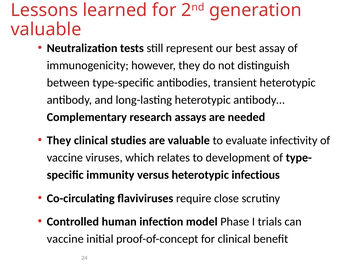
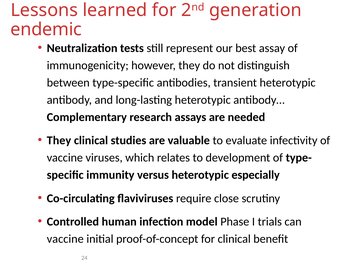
valuable at (46, 30): valuable -> endemic
infectious: infectious -> especially
